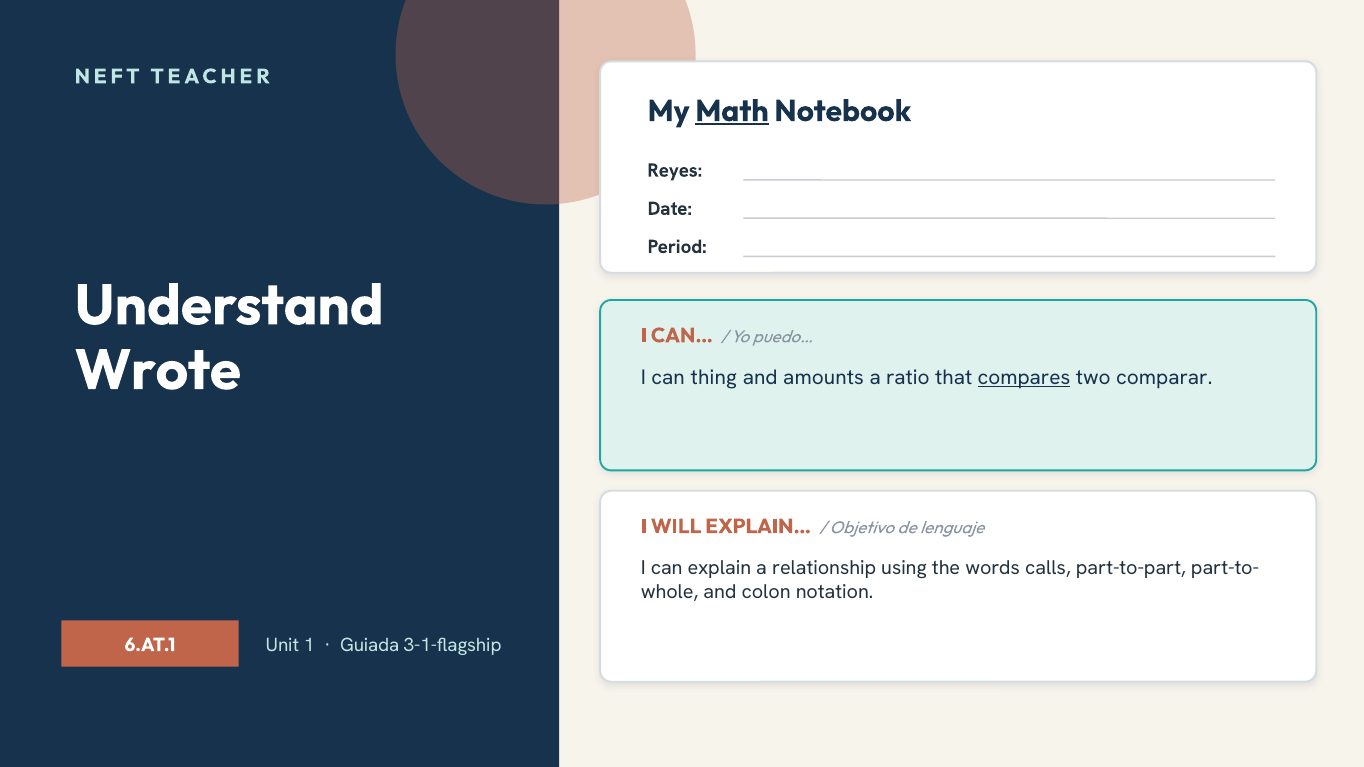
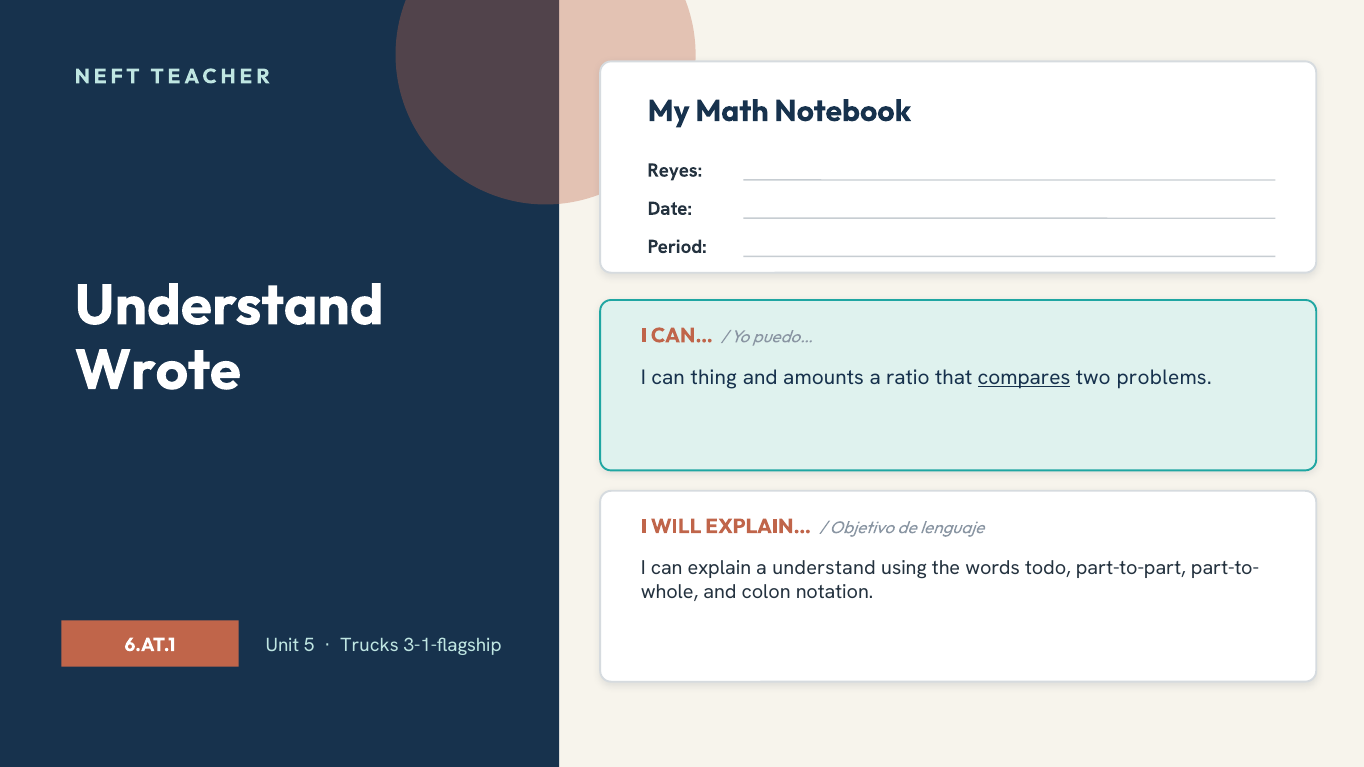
Math underline: present -> none
comparar: comparar -> problems
a relationship: relationship -> understand
calls: calls -> todo
1: 1 -> 5
Guiada: Guiada -> Trucks
